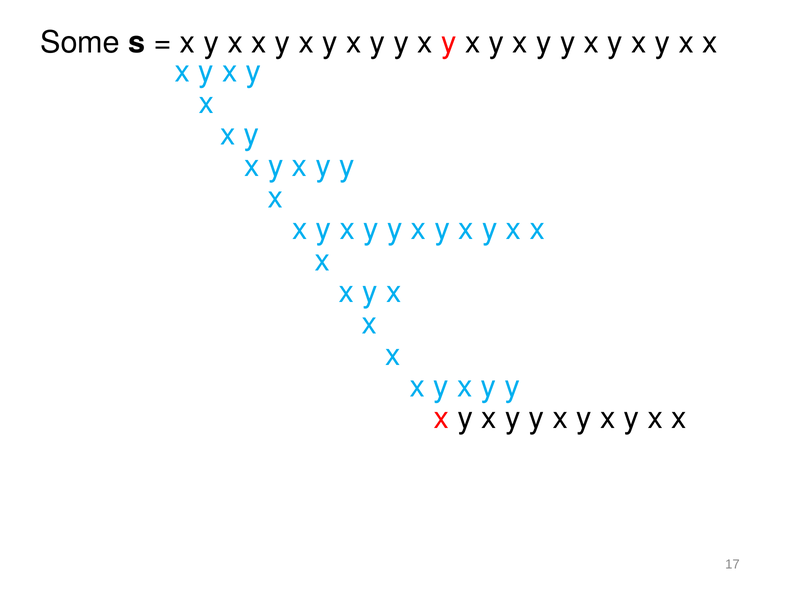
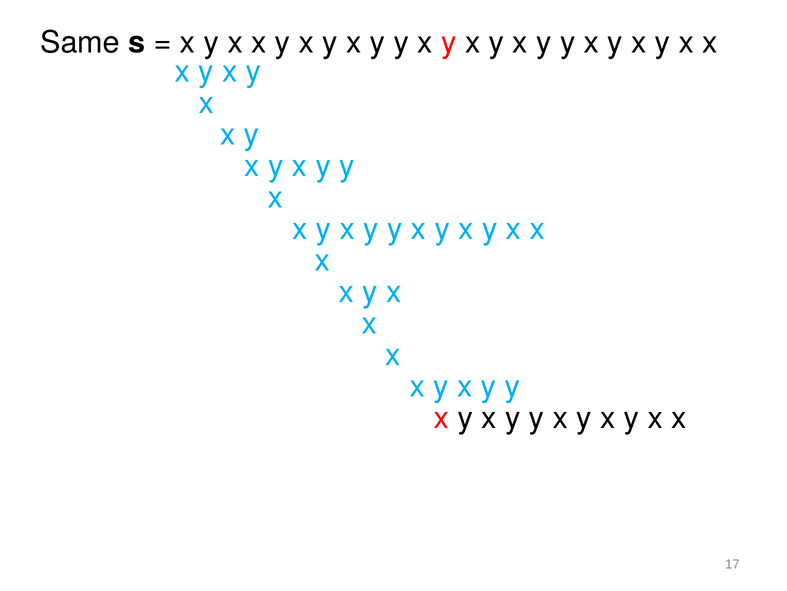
Some: Some -> Same
